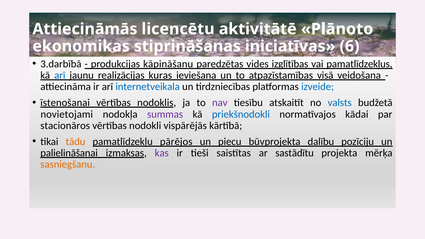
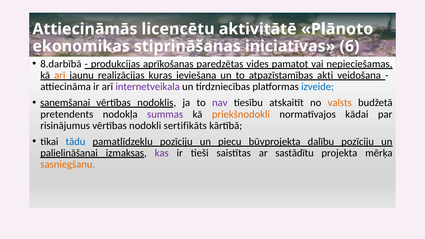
3.darbībā: 3.darbībā -> 8.darbībā
kāpināšanu: kāpināšanu -> aprīkošanas
izglītības: izglītības -> pamatot
pamatlīdzekļus: pamatlīdzekļus -> nepieciešamas
arī at (60, 75) colour: blue -> orange
visā: visā -> akti
internetveikala colour: blue -> purple
īstenošanai: īstenošanai -> saņemšanai
valsts colour: blue -> orange
novietojami: novietojami -> pretendents
priekšnodokli colour: blue -> orange
stacionāros: stacionāros -> risinājumus
vispārējās: vispārējās -> sertifikāts
tādu colour: orange -> blue
pamatlīdzekļu pārējos: pārējos -> pozīciju
